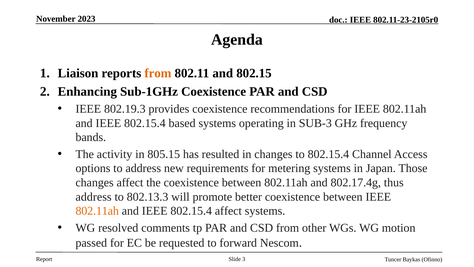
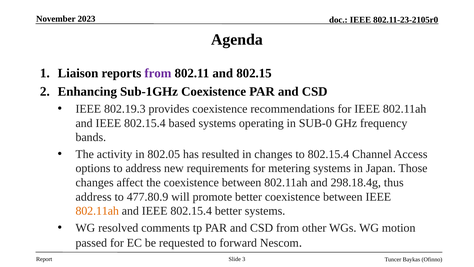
from at (158, 73) colour: orange -> purple
SUB-3: SUB-3 -> SUB-0
805.15: 805.15 -> 802.05
802.17.4g: 802.17.4g -> 298.18.4g
802.13.3: 802.13.3 -> 477.80.9
802.15.4 affect: affect -> better
